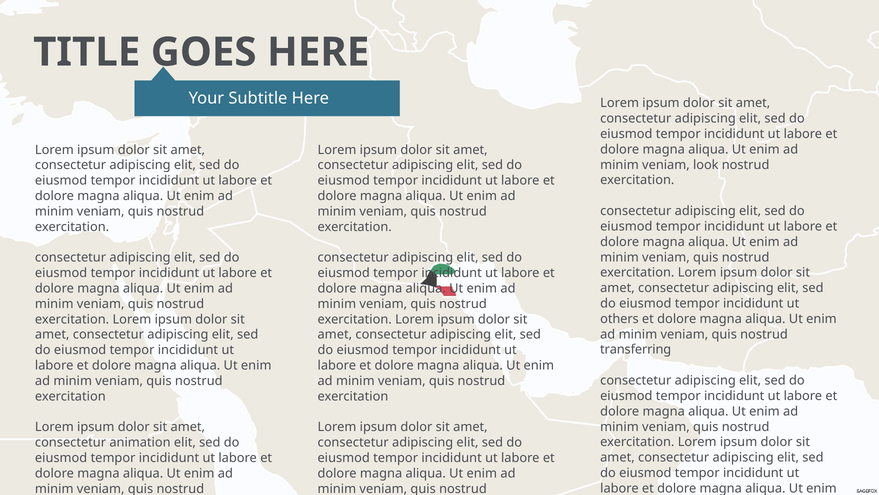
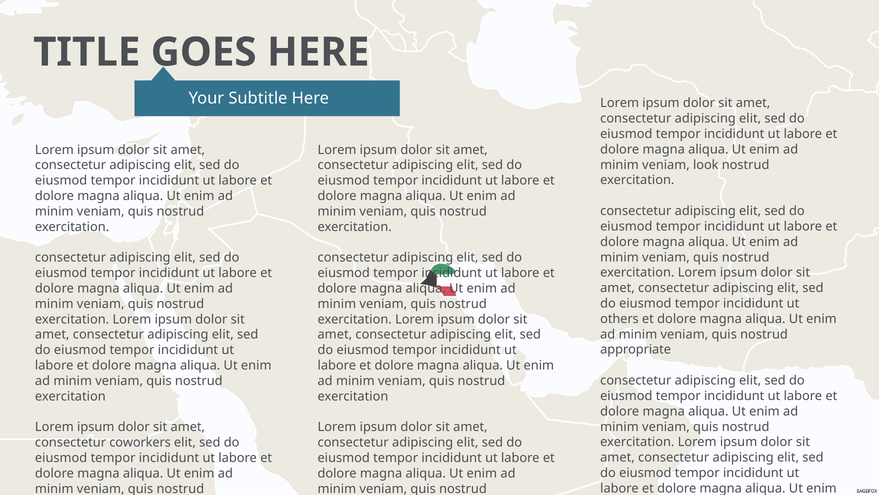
transferring: transferring -> appropriate
animation: animation -> coworkers
